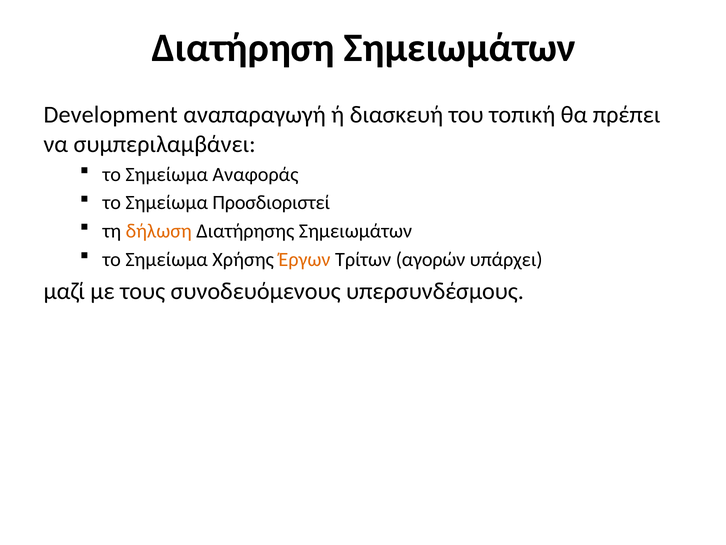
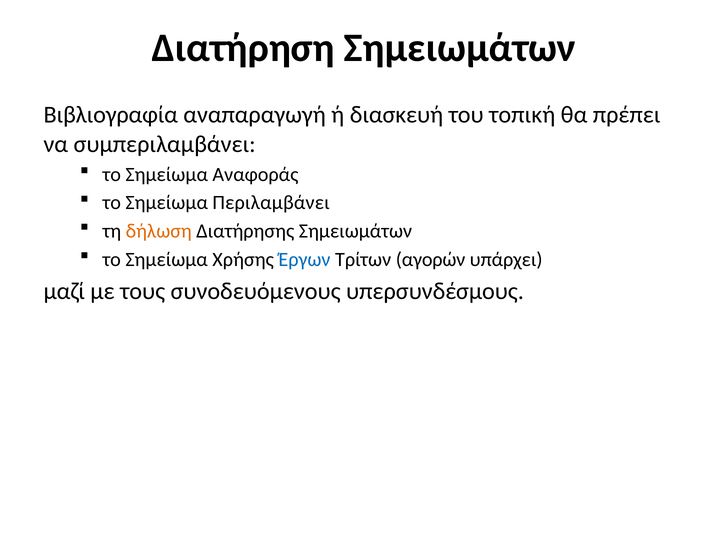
Development: Development -> Βιβλιογραφία
Προσδιοριστεί: Προσδιοριστεί -> Περιλαμβάνει
Έργων colour: orange -> blue
